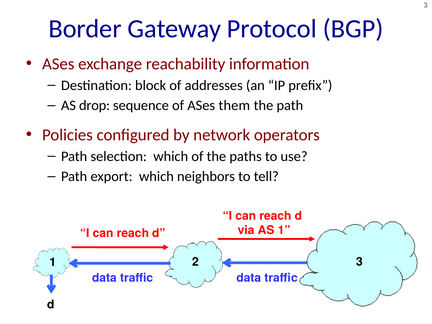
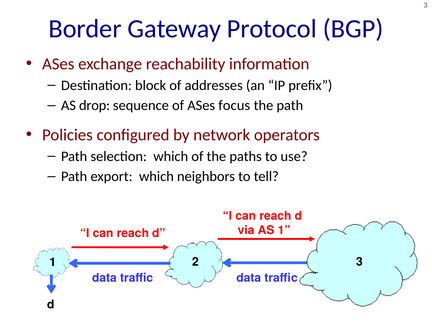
them: them -> focus
